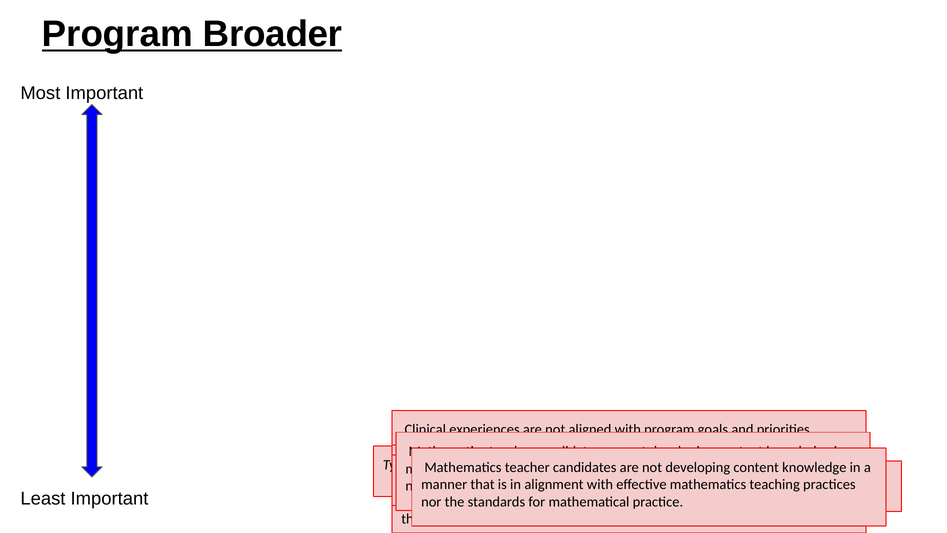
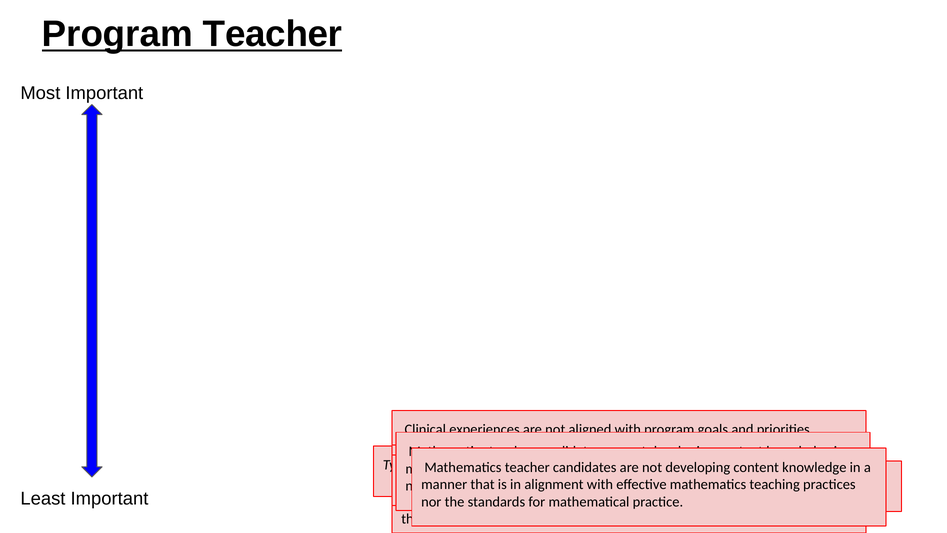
Program Broader: Broader -> Teacher
